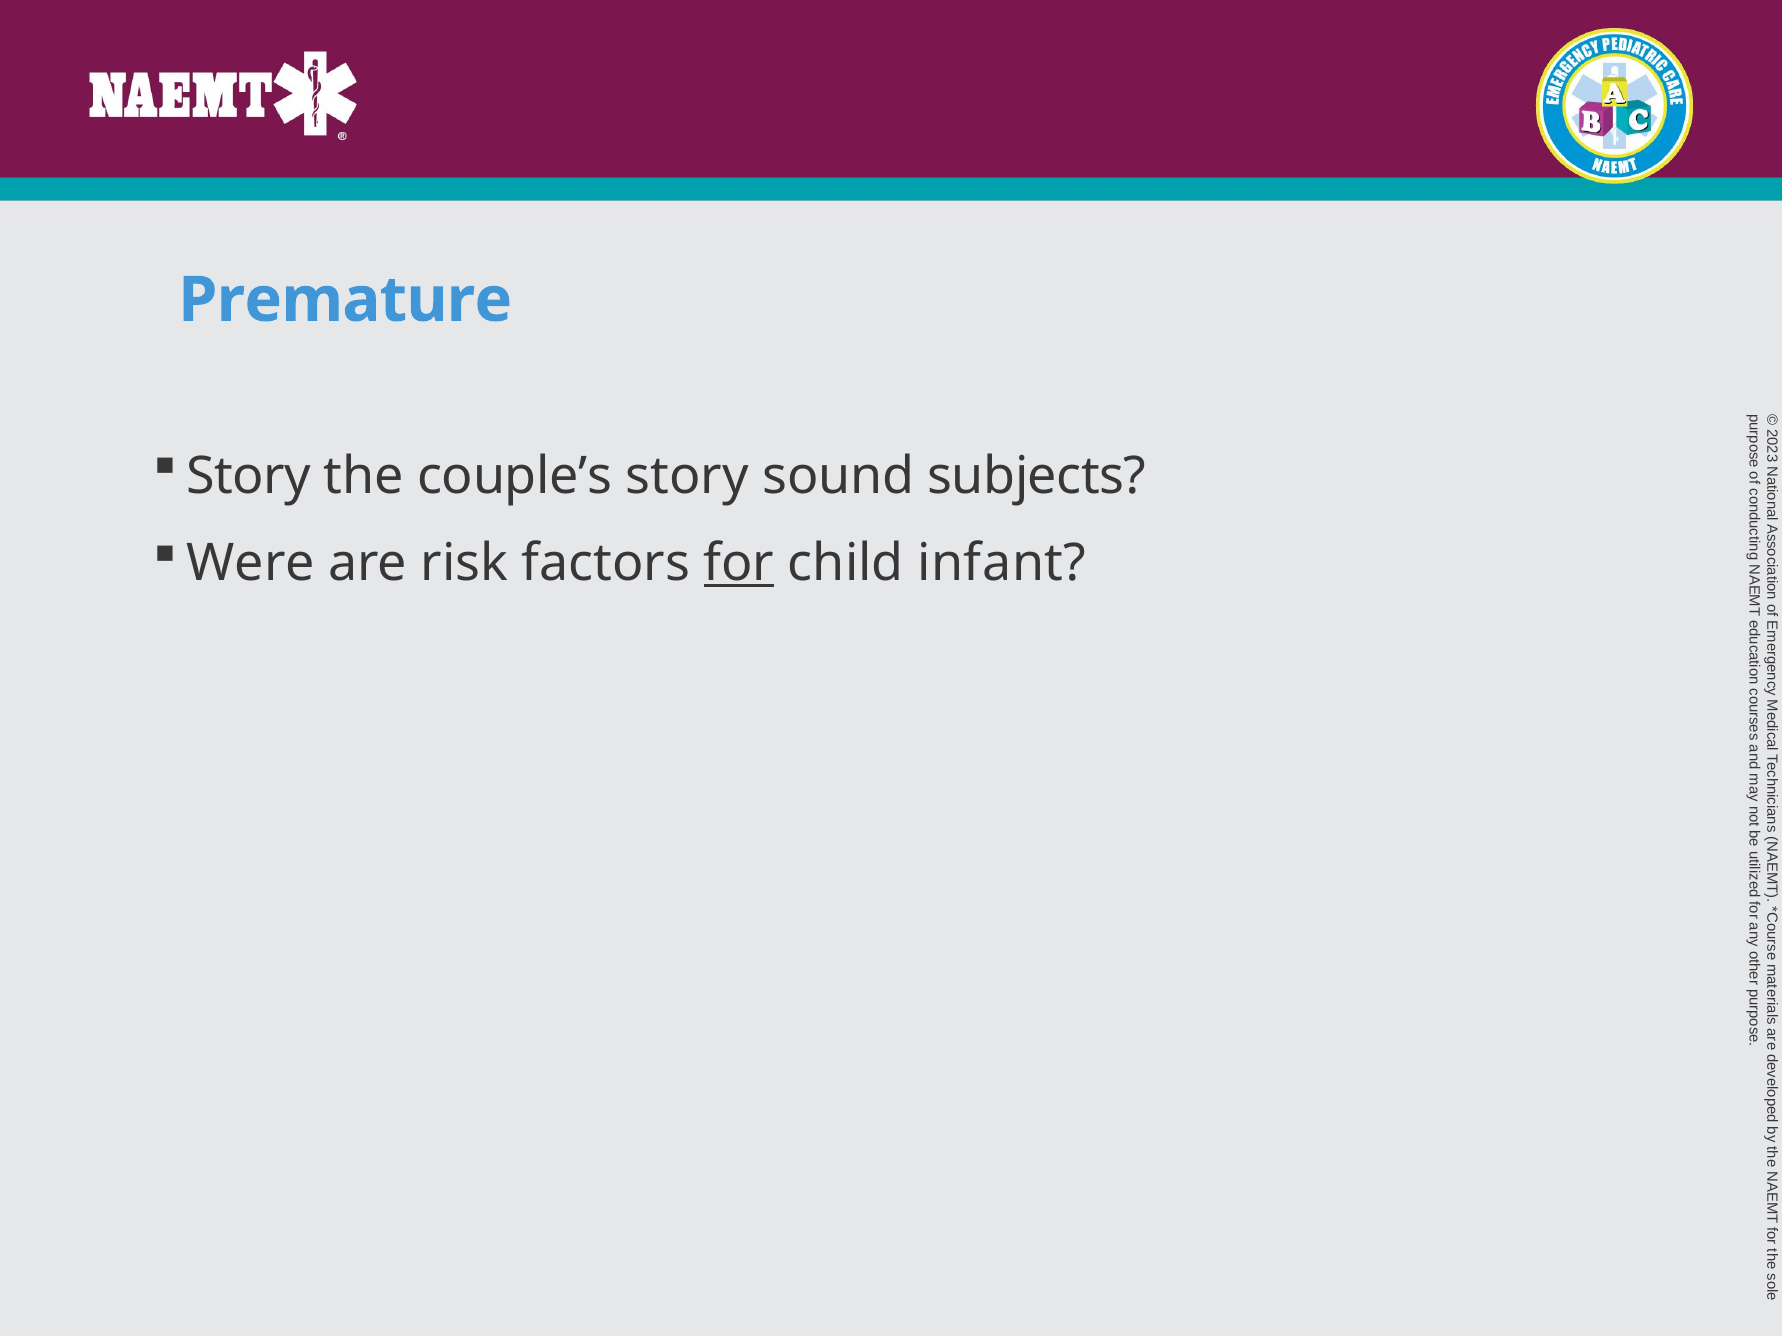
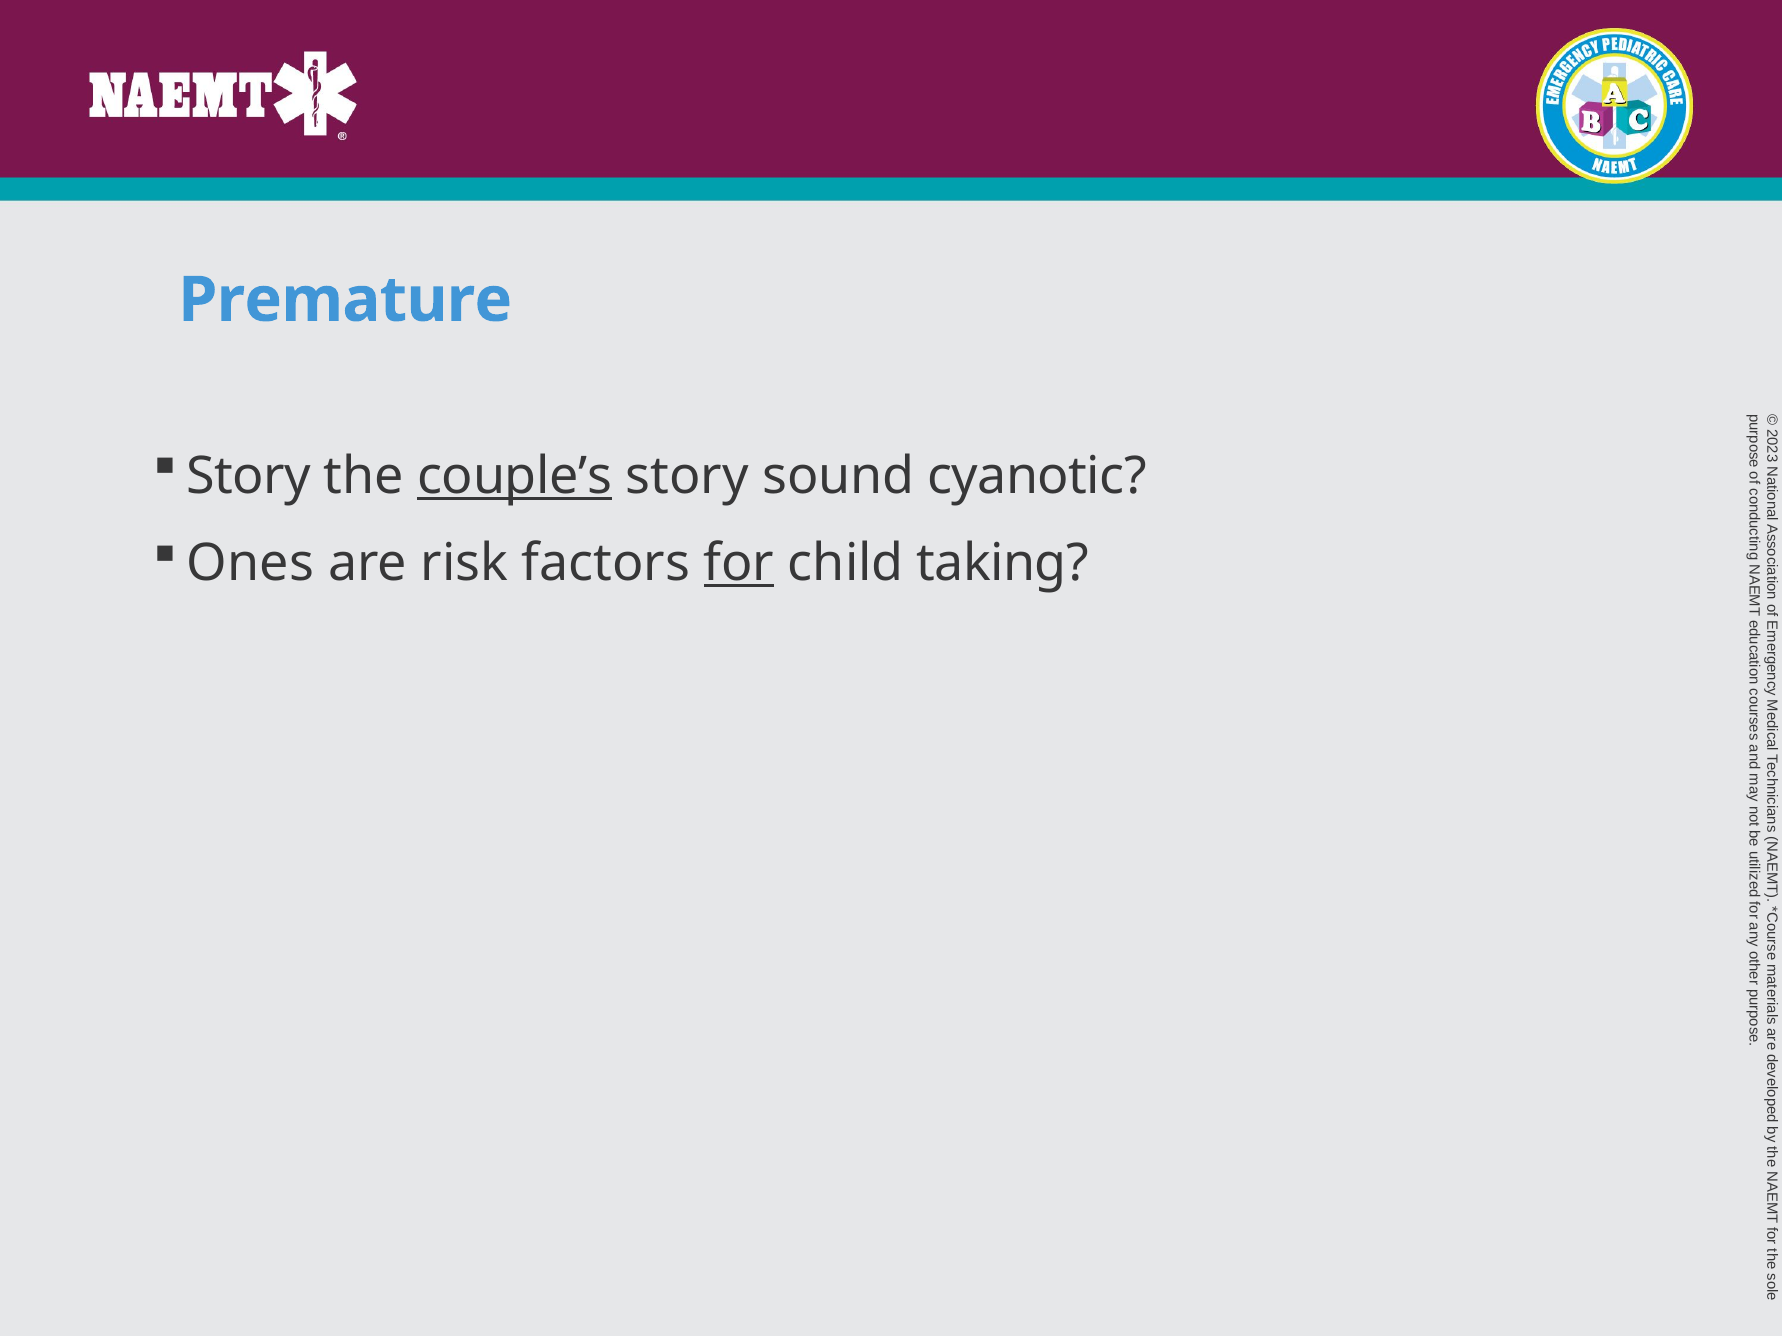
couple’s underline: none -> present
subjects: subjects -> cyanotic
Were: Were -> Ones
infant: infant -> taking
